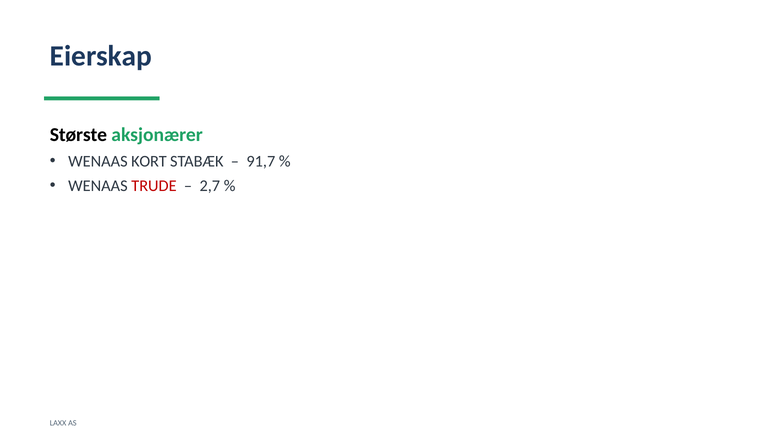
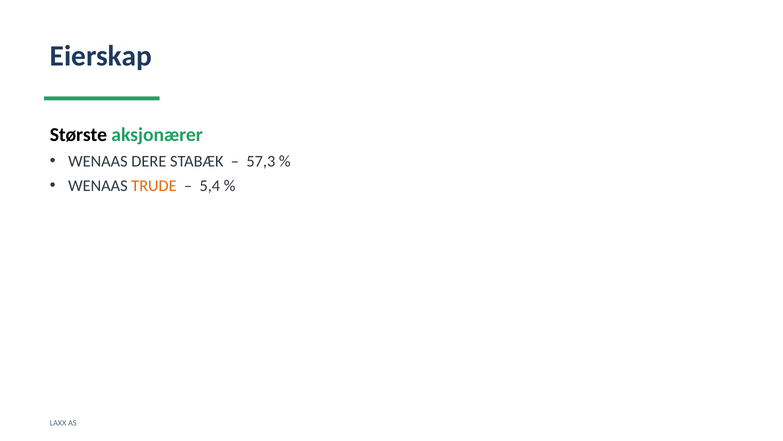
KORT: KORT -> DERE
91,7: 91,7 -> 57,3
TRUDE colour: red -> orange
2,7: 2,7 -> 5,4
